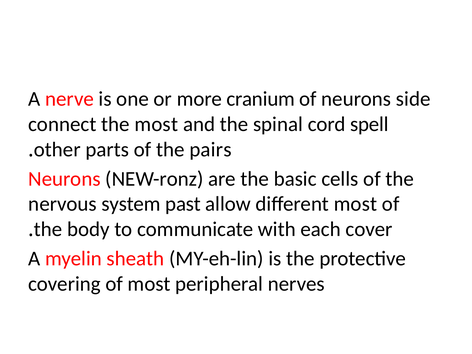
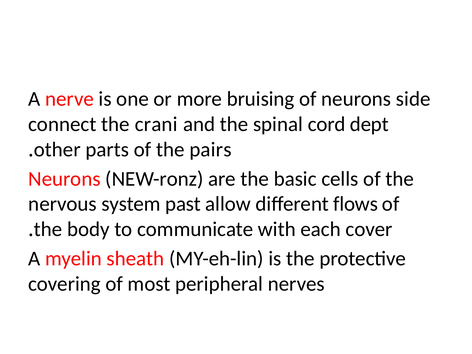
cranium: cranium -> bruising
the most: most -> crani
spell: spell -> dept
different most: most -> flows
